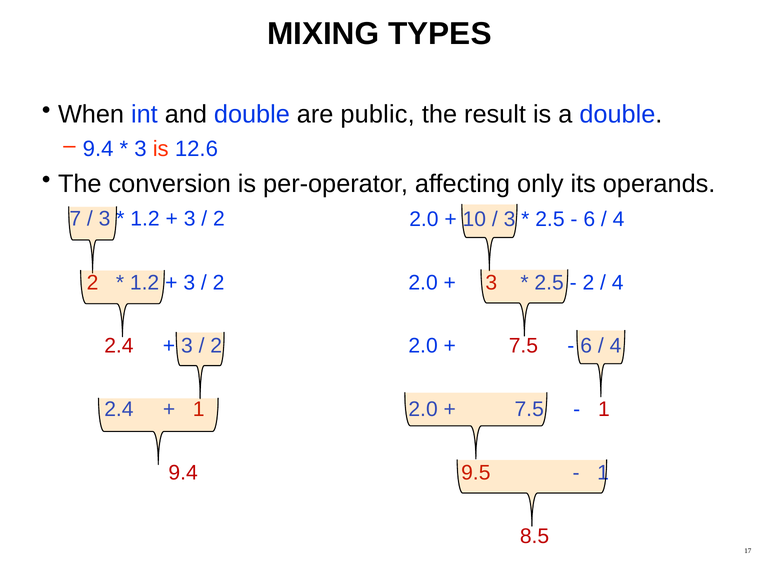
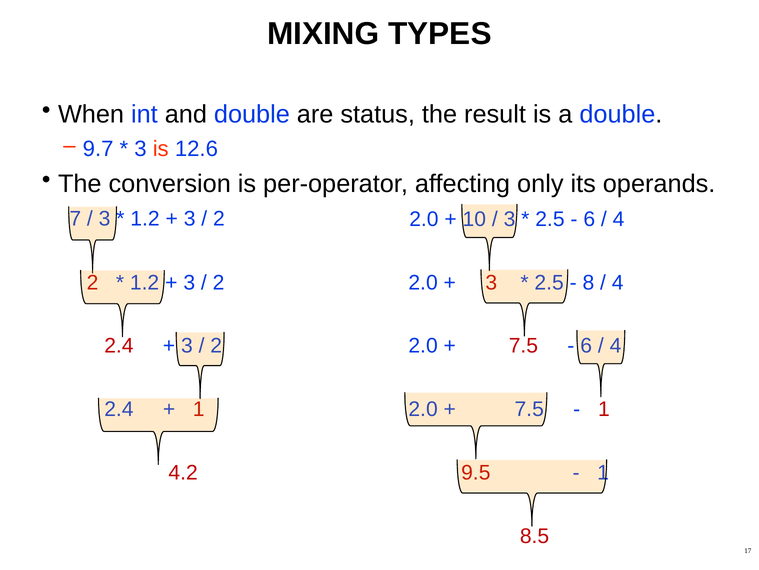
public: public -> status
9.4 at (98, 149): 9.4 -> 9.7
2 at (588, 282): 2 -> 8
9.4 at (183, 472): 9.4 -> 4.2
